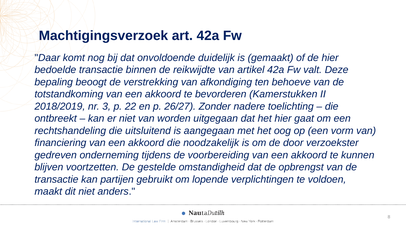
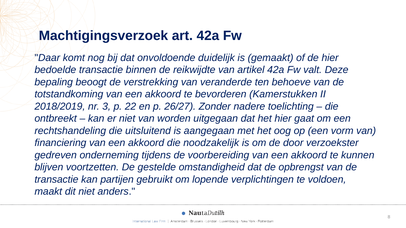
afkondiging: afkondiging -> veranderde
